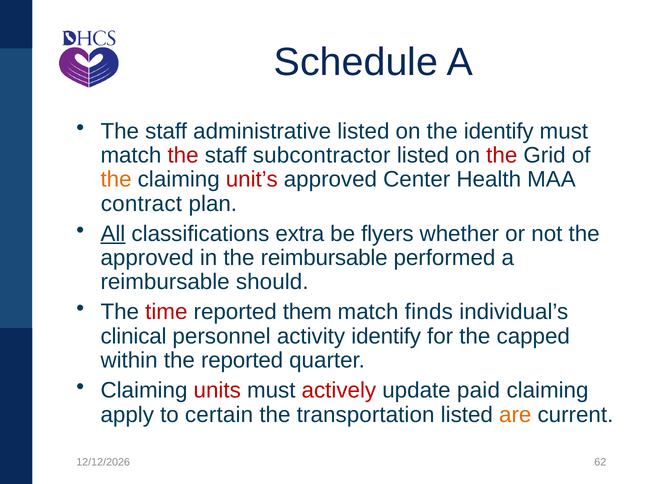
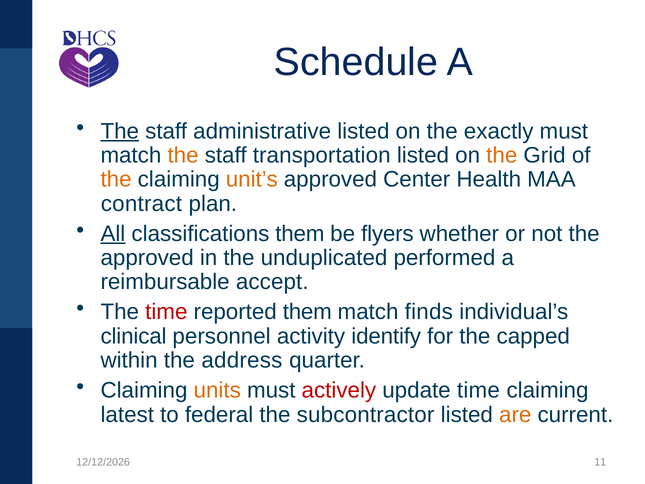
The at (120, 131) underline: none -> present
the identify: identify -> exactly
the at (183, 155) colour: red -> orange
subcontractor: subcontractor -> transportation
the at (502, 155) colour: red -> orange
unit’s colour: red -> orange
classifications extra: extra -> them
the reimbursable: reimbursable -> unduplicated
should: should -> accept
the reported: reported -> address
units colour: red -> orange
update paid: paid -> time
apply: apply -> latest
certain: certain -> federal
transportation: transportation -> subcontractor
62: 62 -> 11
